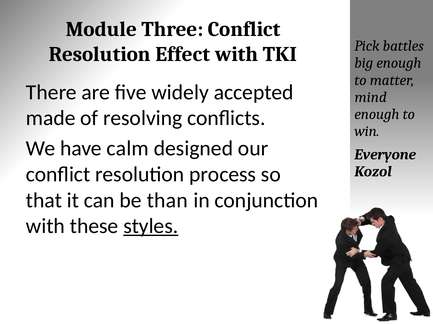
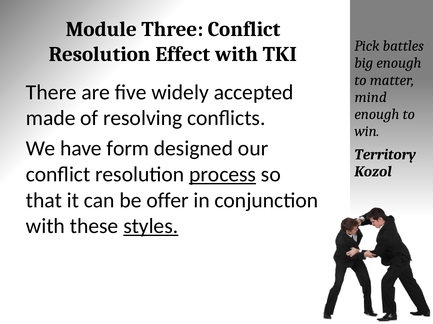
calm: calm -> form
Everyone: Everyone -> Territory
process underline: none -> present
than: than -> offer
